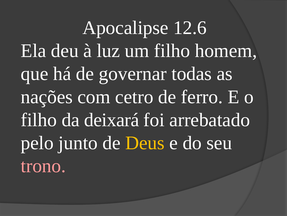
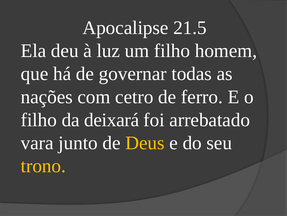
12.6: 12.6 -> 21.5
pelo: pelo -> vara
trono colour: pink -> yellow
